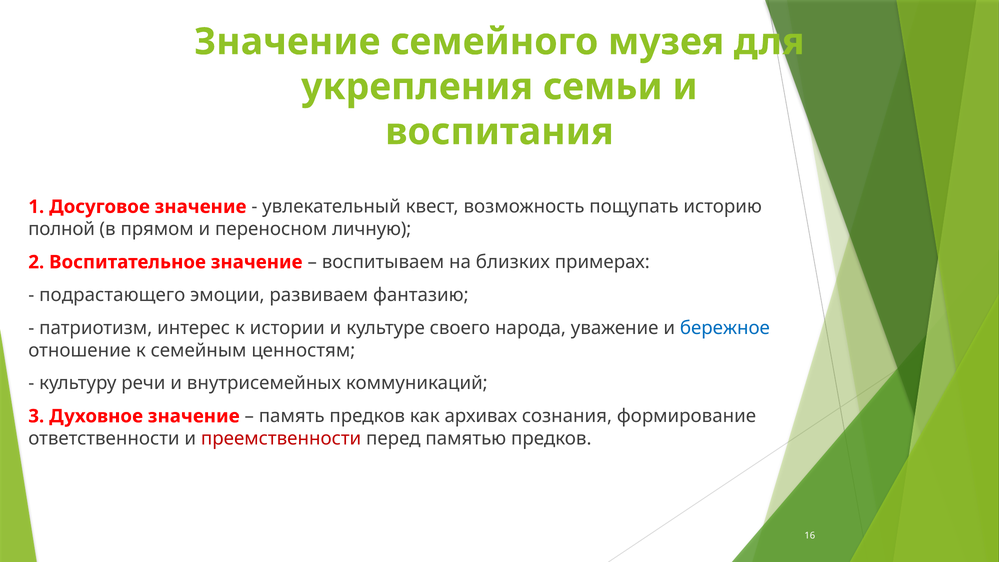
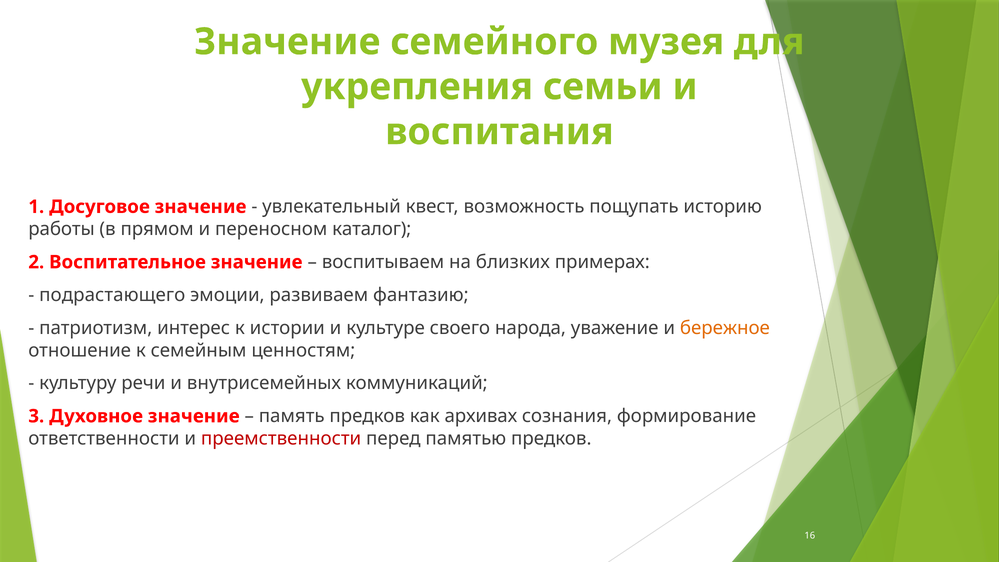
полной: полной -> работы
личную: личную -> каталог
бережное colour: blue -> orange
